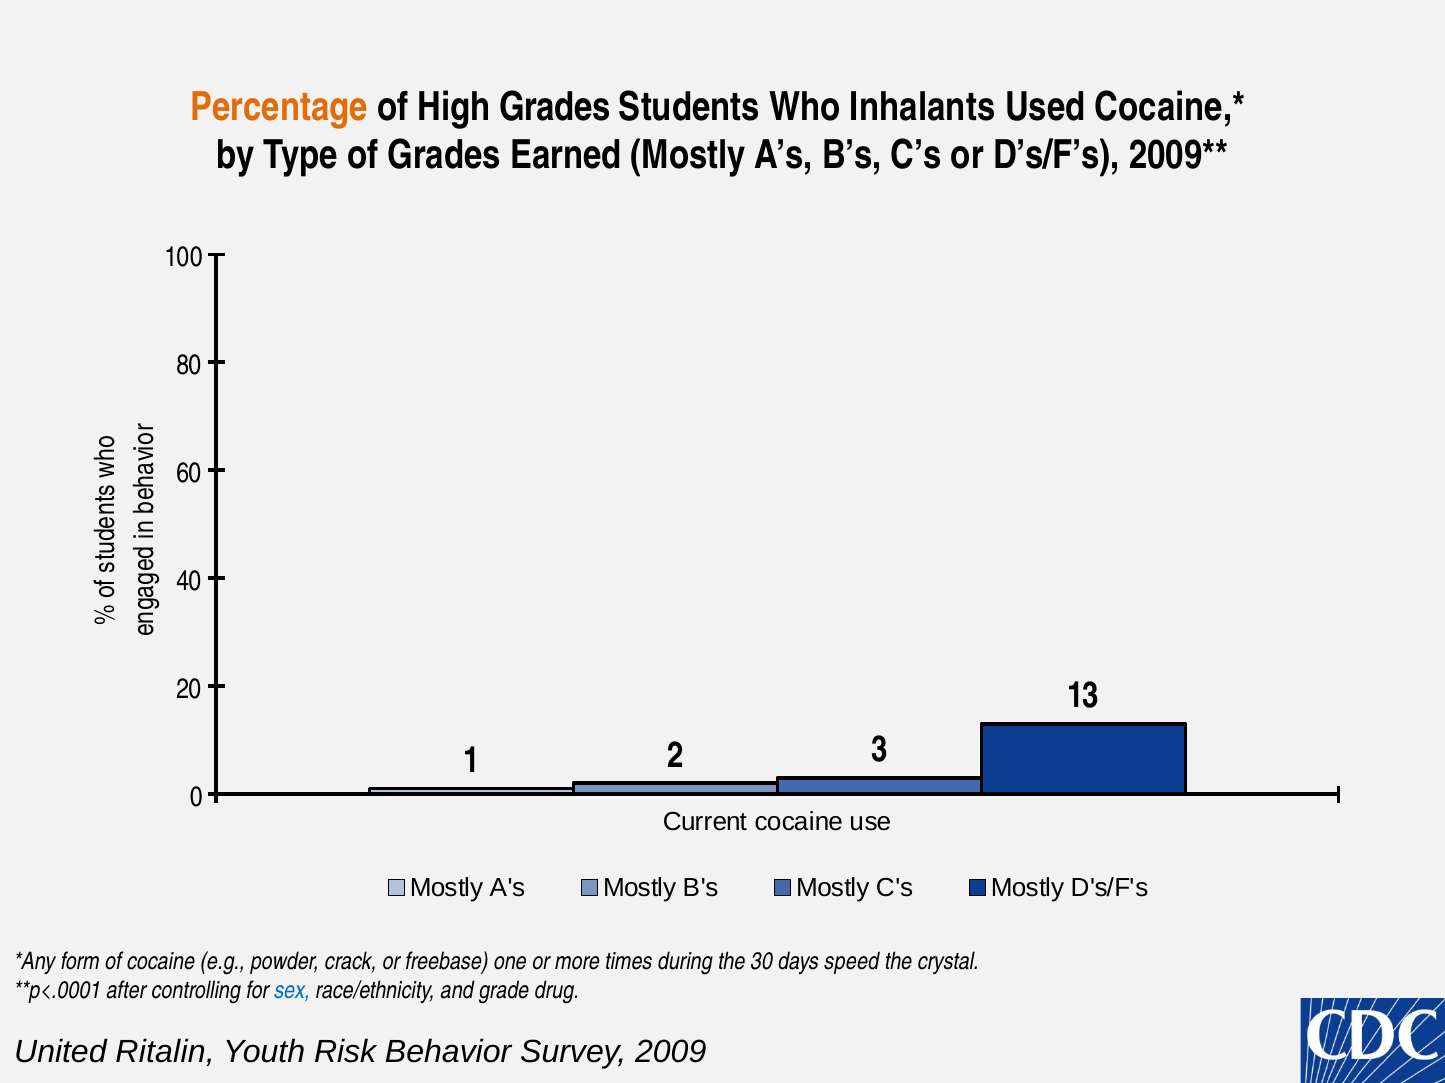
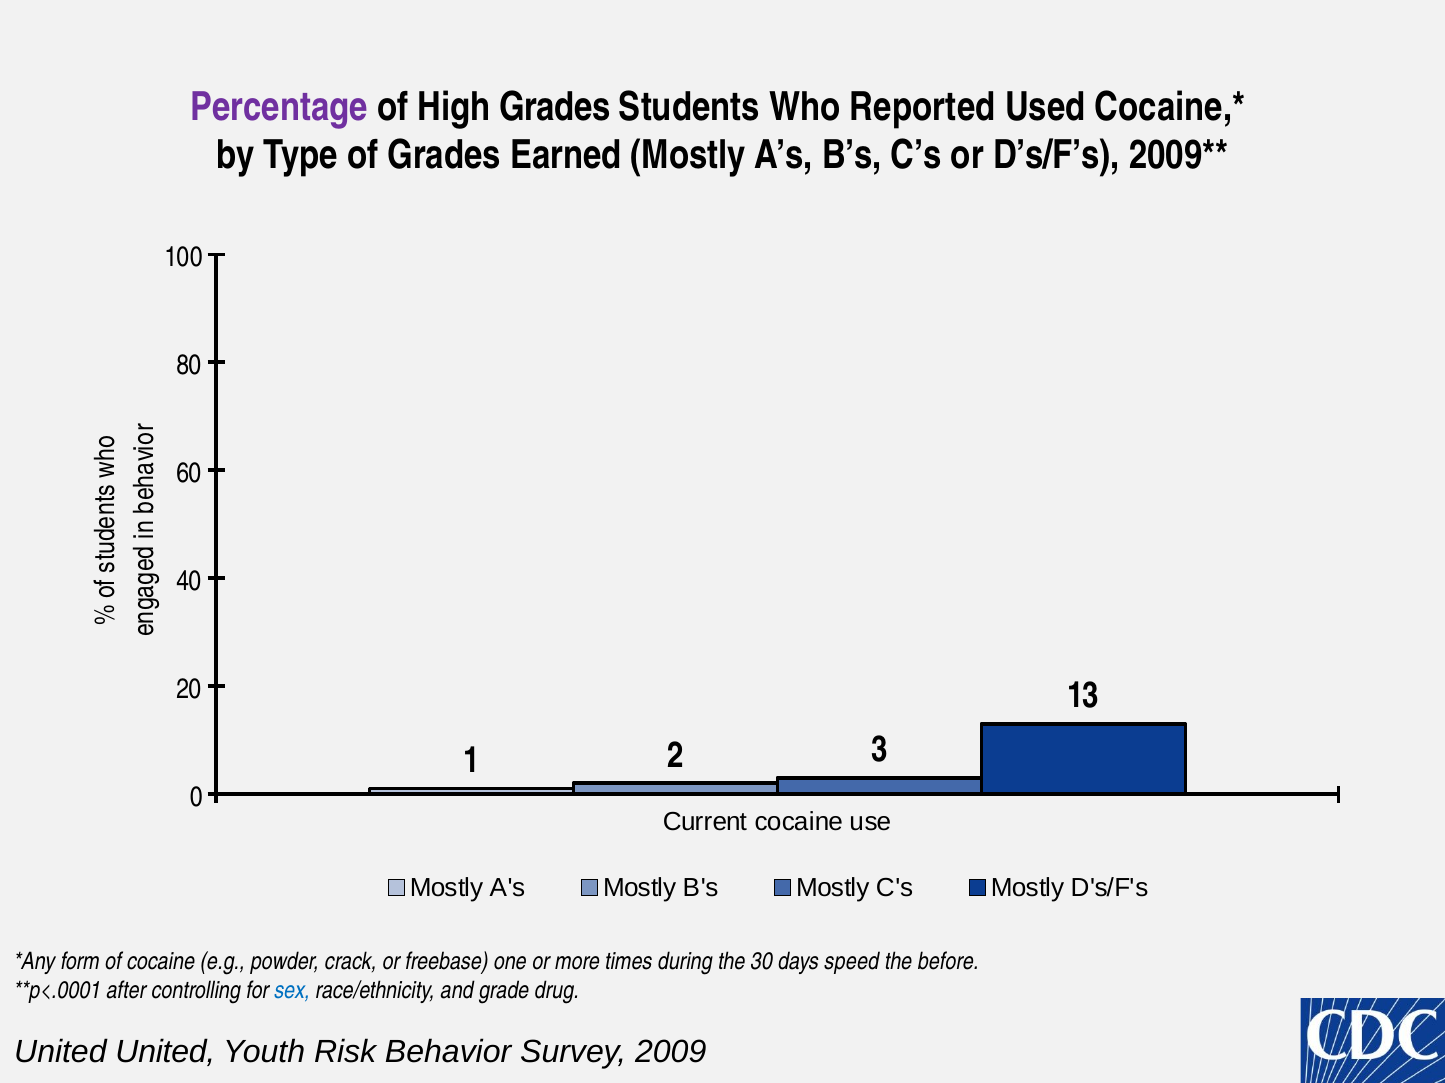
Percentage colour: orange -> purple
Inhalants: Inhalants -> Reported
crystal: crystal -> before
United Ritalin: Ritalin -> United
